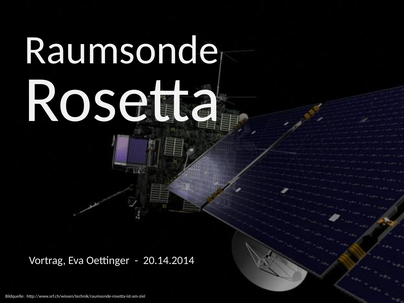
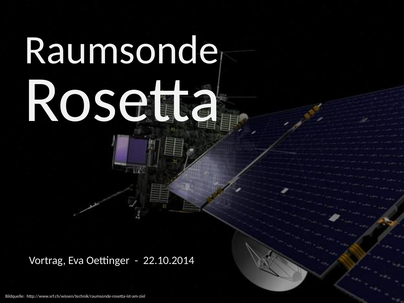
20.14.2014: 20.14.2014 -> 22.10.2014
